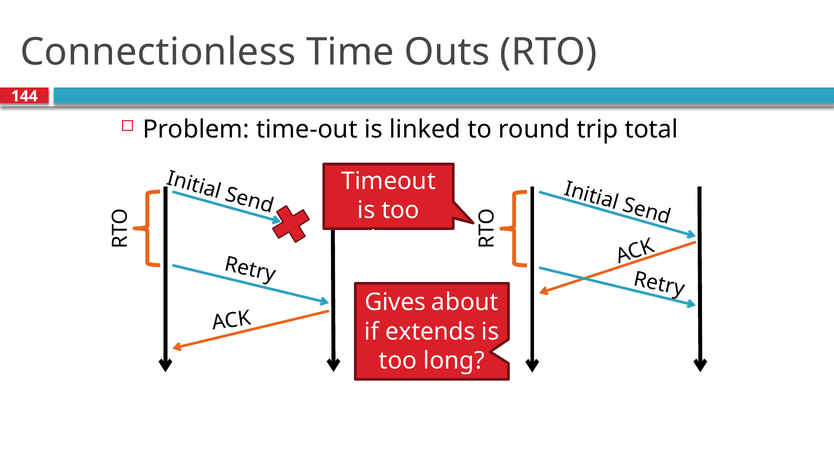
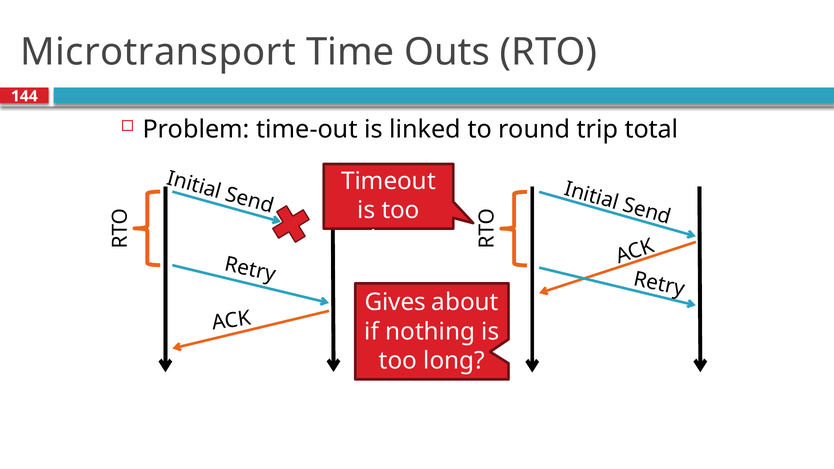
Connectionless: Connectionless -> Microtransport
extends: extends -> nothing
